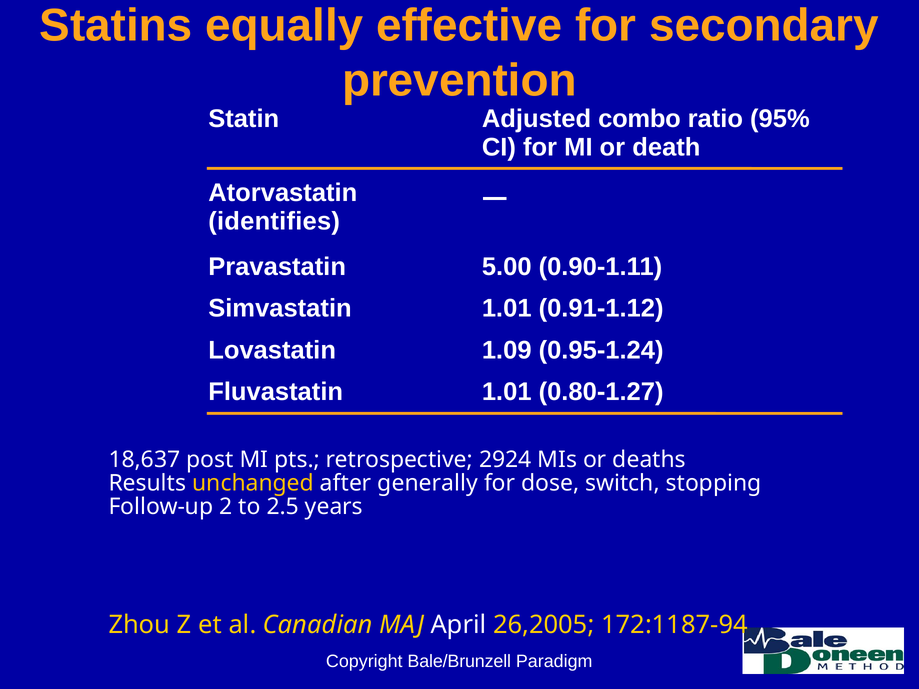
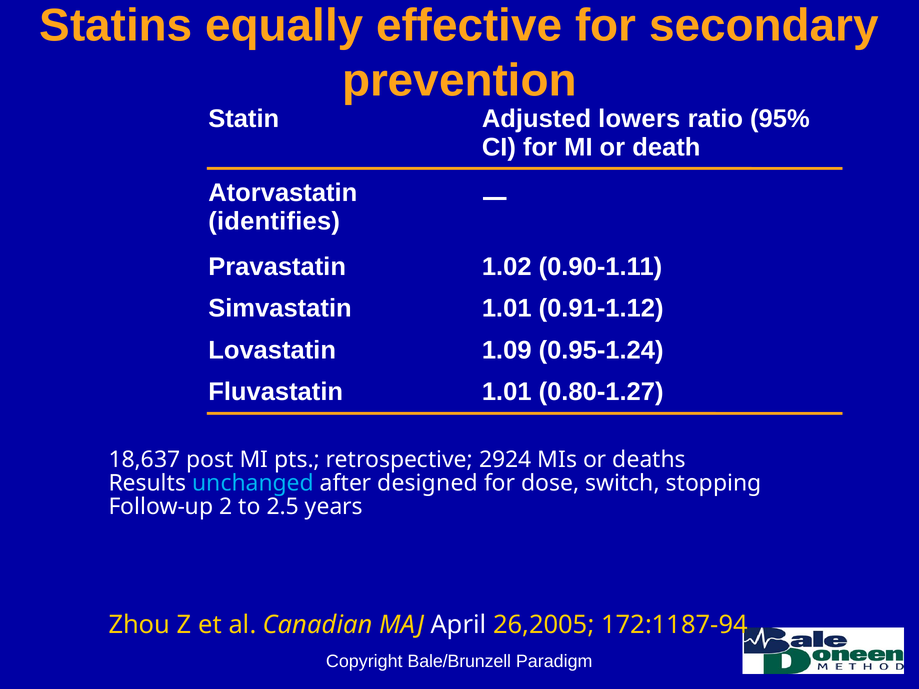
combo: combo -> lowers
5.00: 5.00 -> 1.02
unchanged colour: yellow -> light blue
generally: generally -> designed
